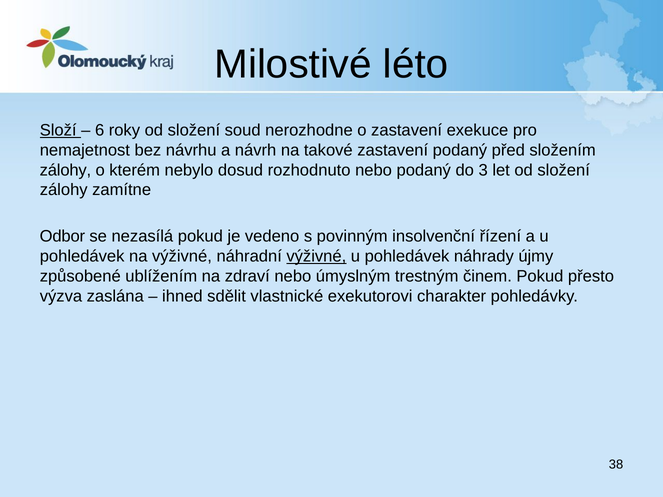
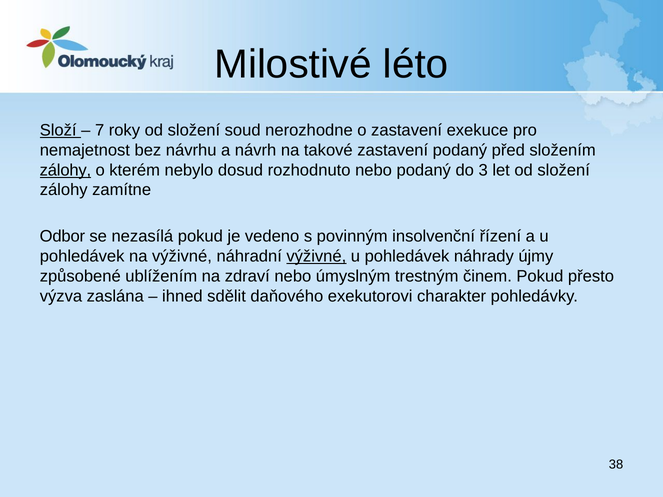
6: 6 -> 7
zálohy at (65, 170) underline: none -> present
vlastnické: vlastnické -> daňového
